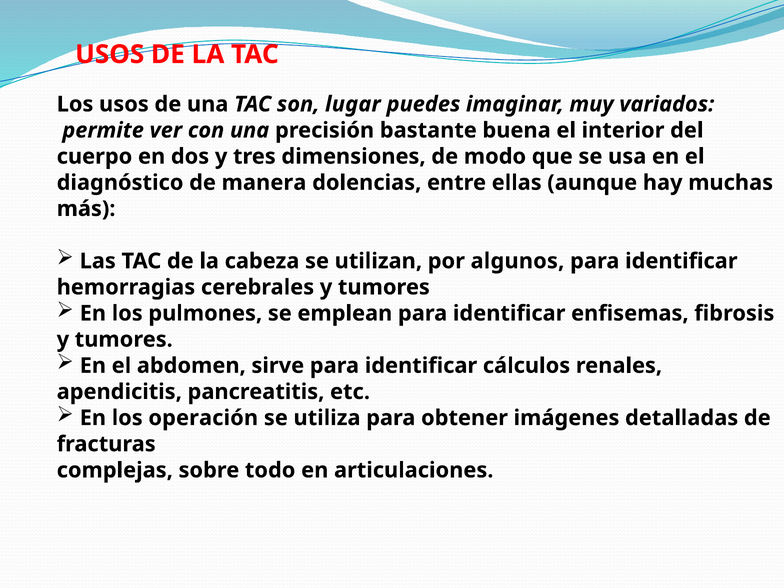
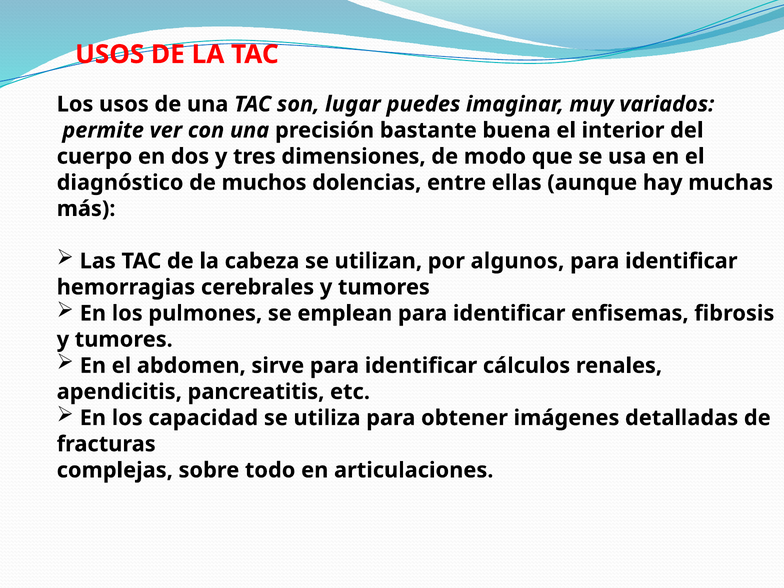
manera: manera -> muchos
operación: operación -> capacidad
